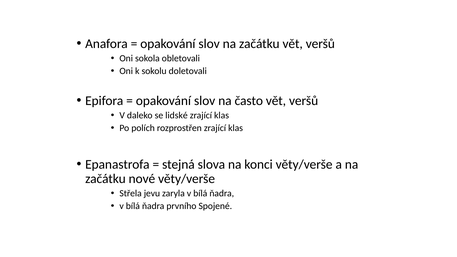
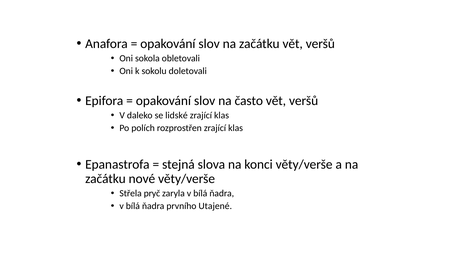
jevu: jevu -> pryč
Spojené: Spojené -> Utajené
